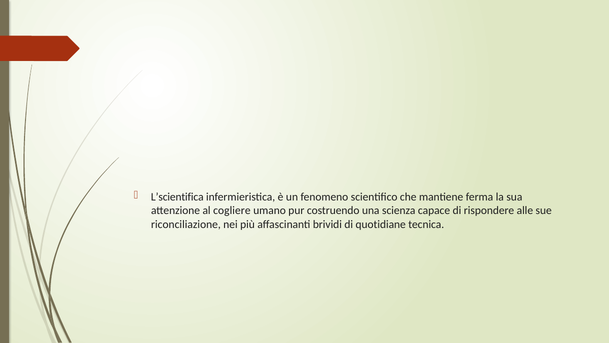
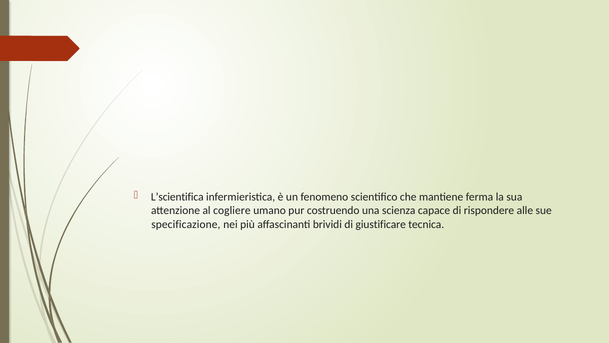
riconciliazione: riconciliazione -> specificazione
quotidiane: quotidiane -> giustificare
